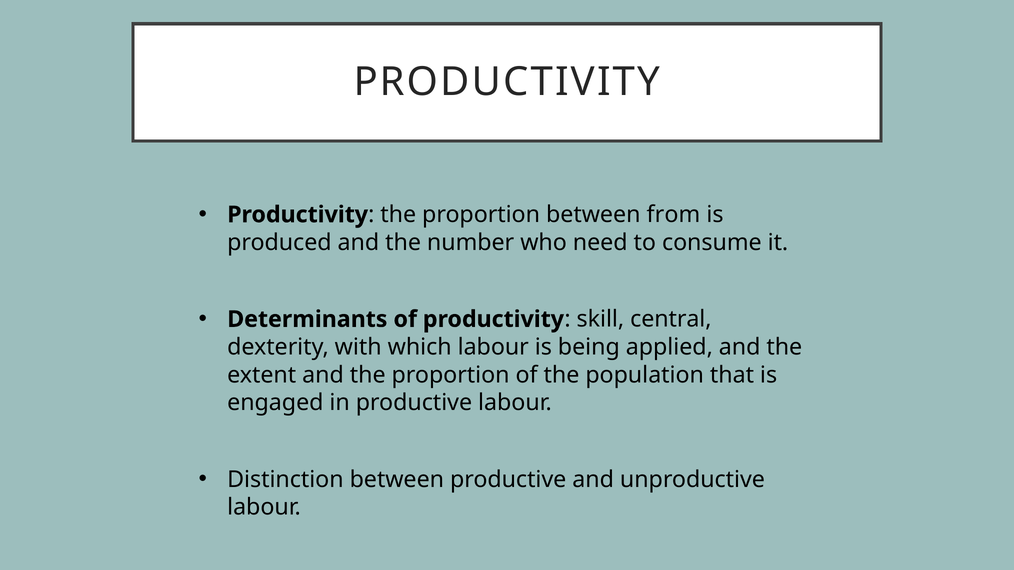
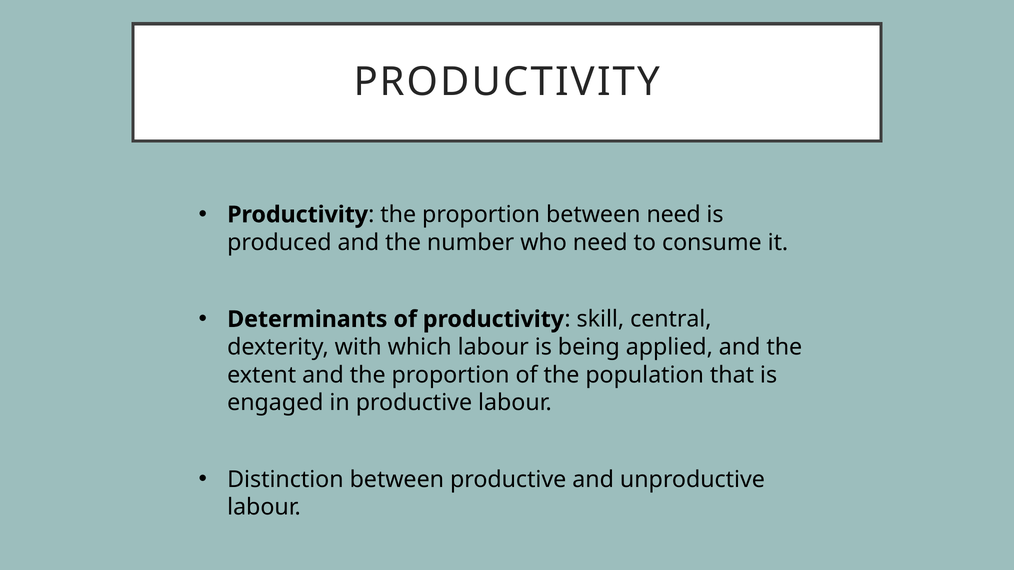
between from: from -> need
